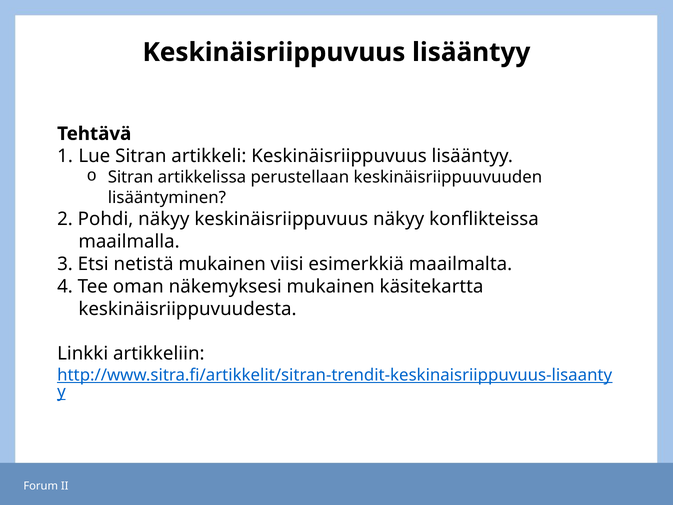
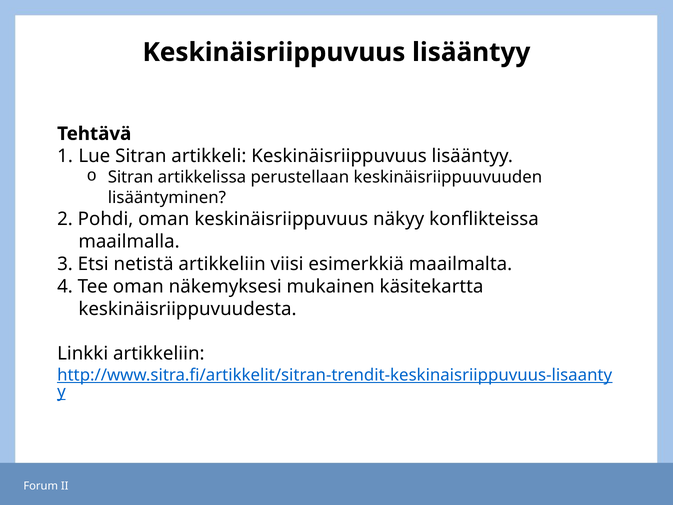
Pohdi näkyy: näkyy -> oman
netistä mukainen: mukainen -> artikkeliin
